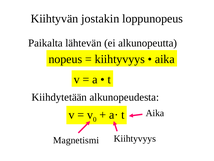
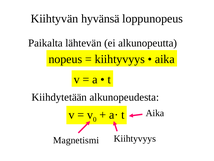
jostakin: jostakin -> hyvänsä
